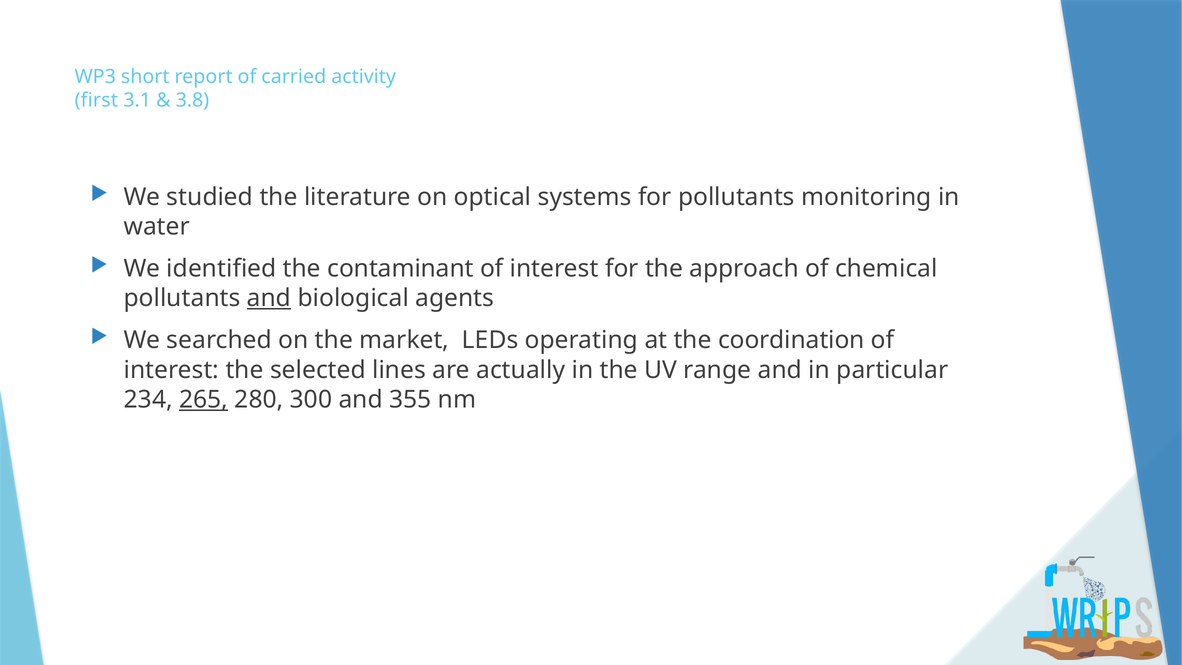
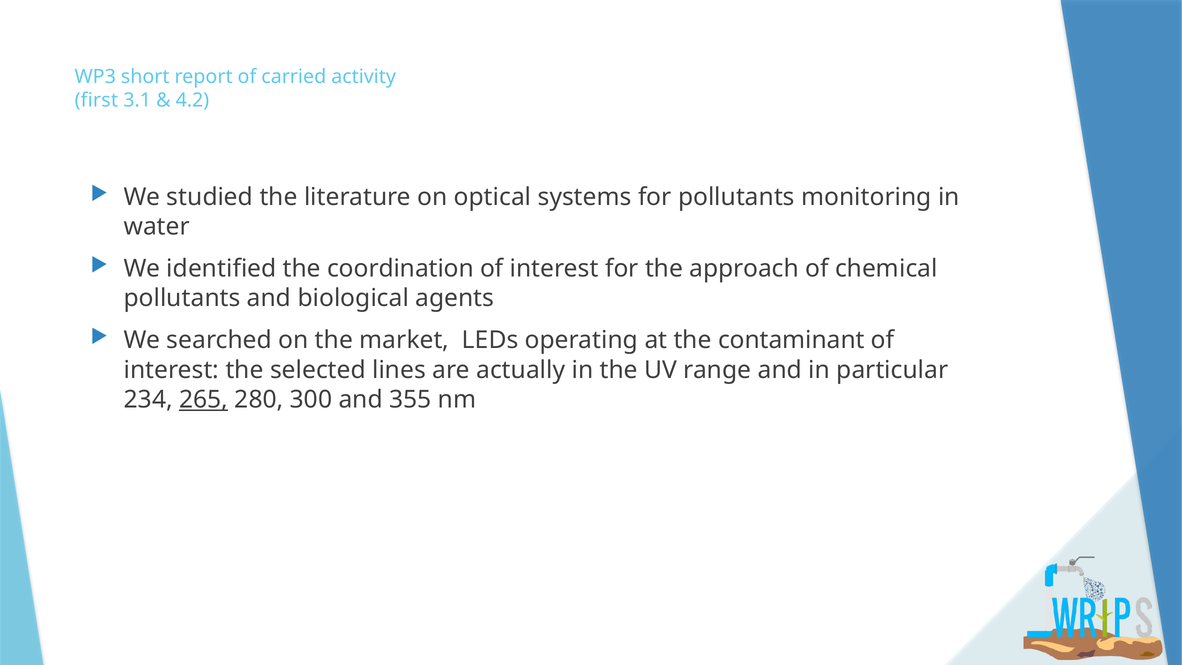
3.8: 3.8 -> 4.2
contaminant: contaminant -> coordination
and at (269, 298) underline: present -> none
coordination: coordination -> contaminant
